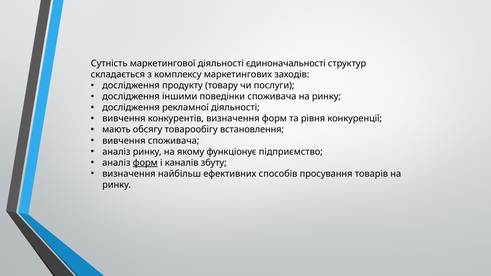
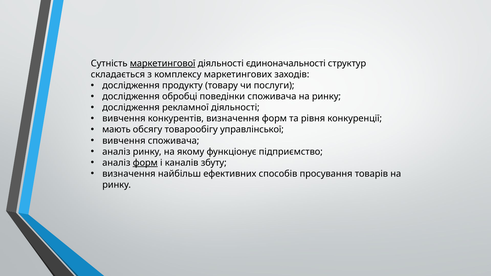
маркетингової underline: none -> present
іншими: іншими -> обробці
встановлення: встановлення -> управлінської
